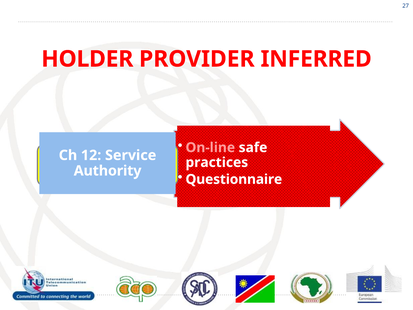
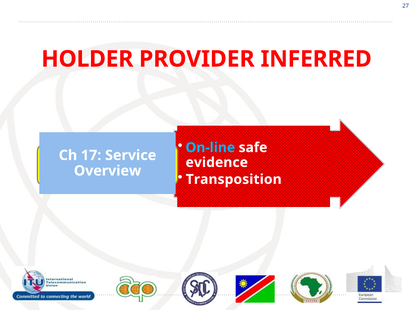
On-line colour: pink -> light blue
12: 12 -> 17
practices: practices -> evidence
Authority: Authority -> Overview
Questionnaire: Questionnaire -> Transposition
